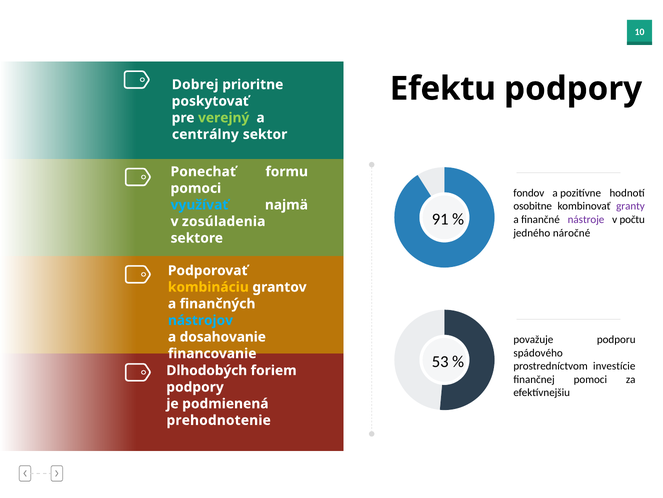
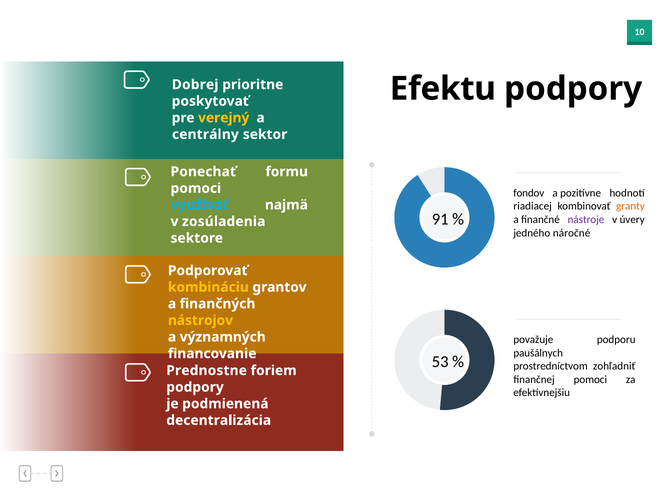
verejný colour: light green -> yellow
osobitne: osobitne -> riadiacej
granty colour: purple -> orange
počtu: počtu -> úvery
nástrojov colour: light blue -> yellow
dosahovanie: dosahovanie -> významných
spádového: spádového -> paušálnych
investície: investície -> zohľadniť
Dlhodobých: Dlhodobých -> Prednostne
prehodnotenie: prehodnotenie -> decentralizácia
